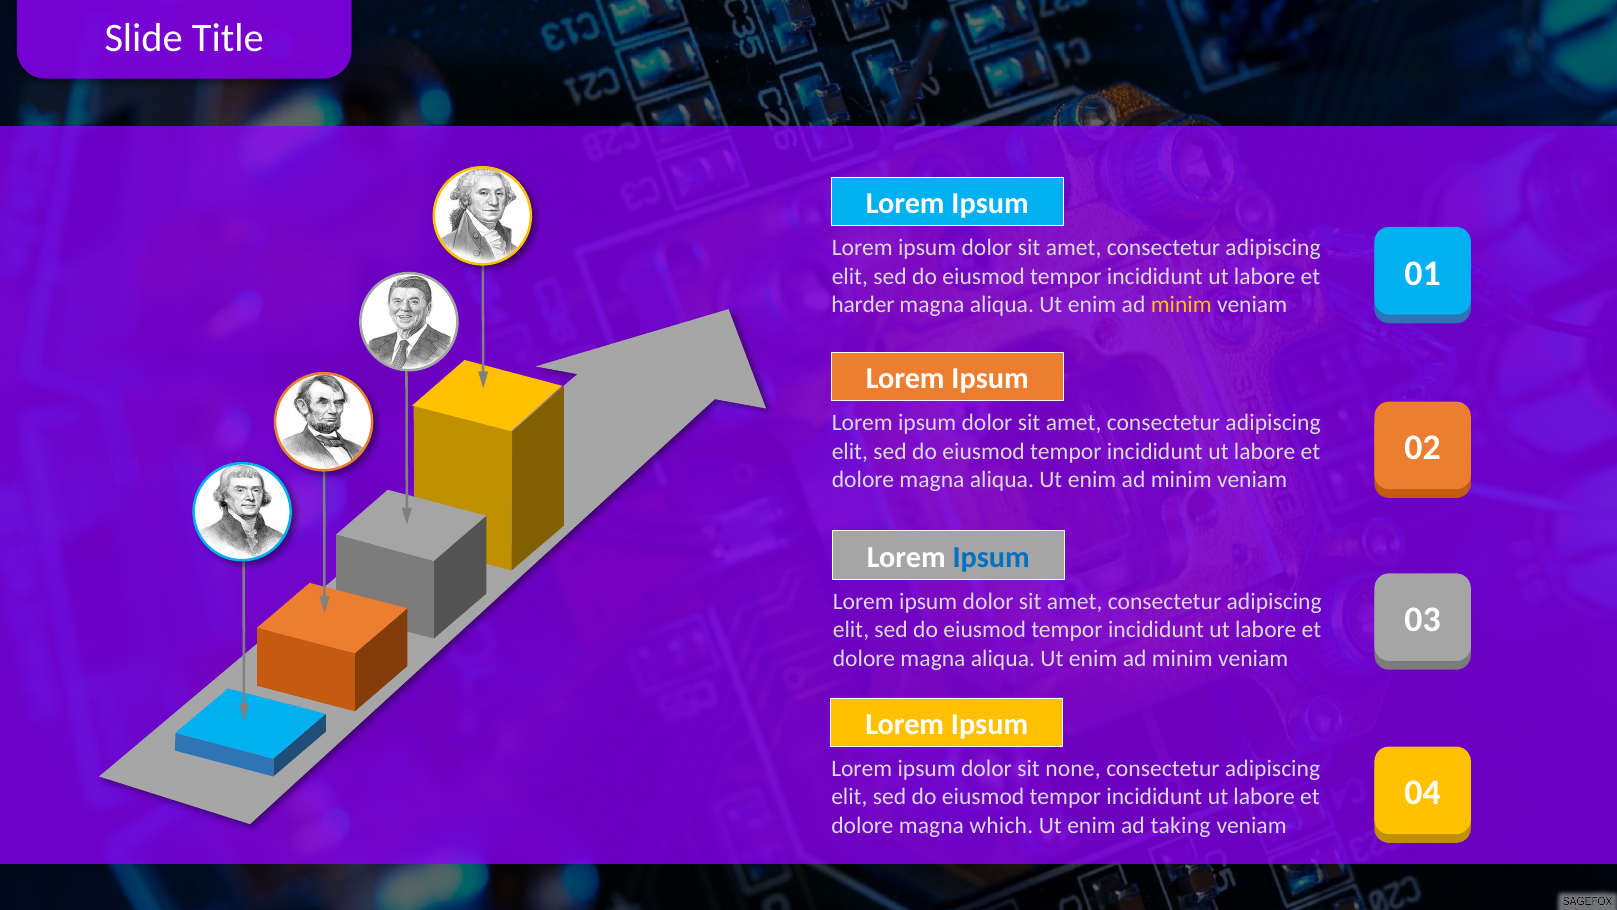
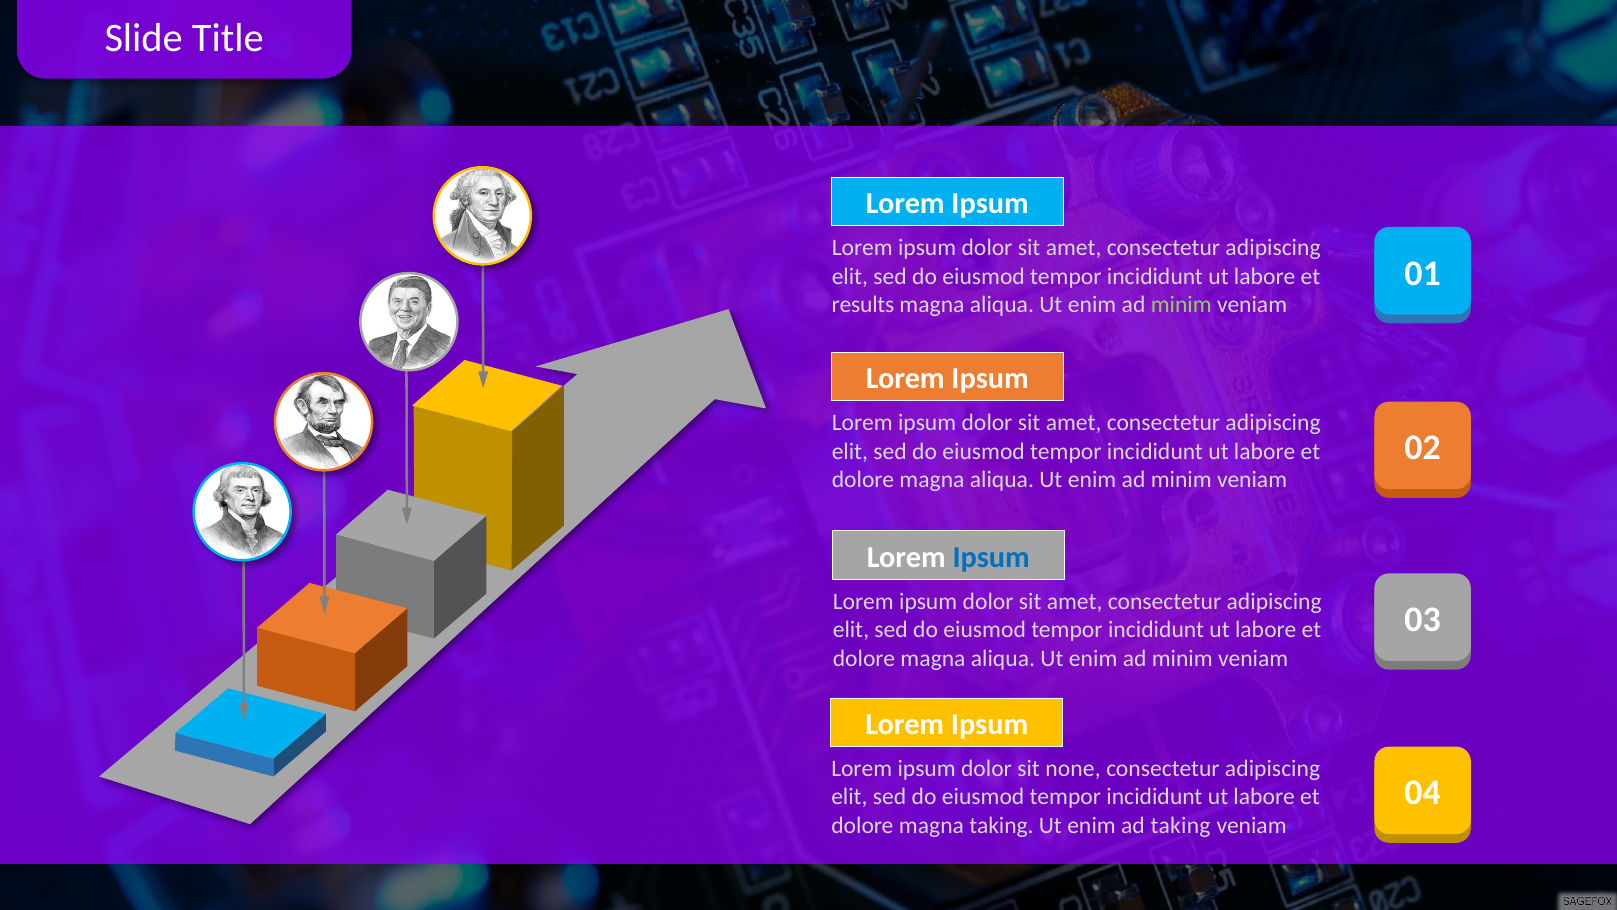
harder: harder -> results
minim at (1181, 305) colour: yellow -> light green
magna which: which -> taking
